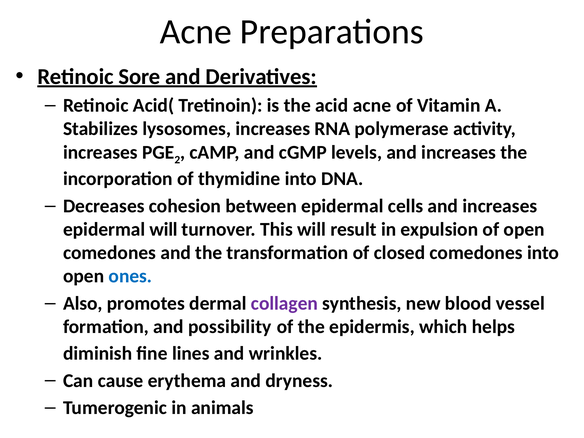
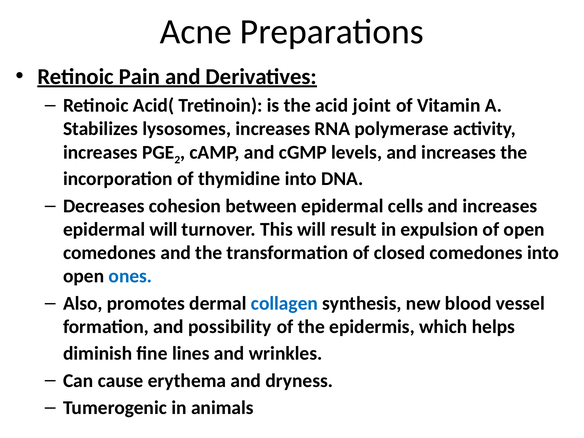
Sore: Sore -> Pain
acid acne: acne -> joint
collagen colour: purple -> blue
